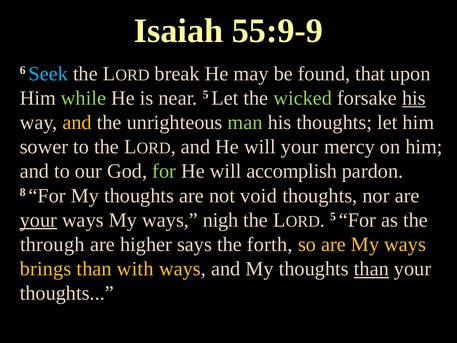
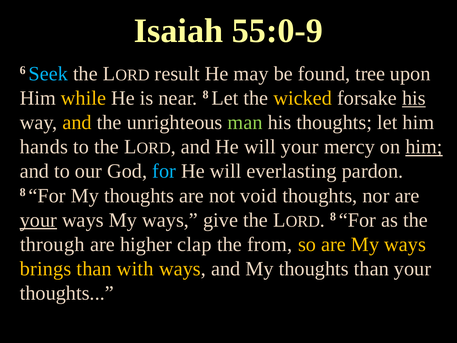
55:9-9: 55:9-9 -> 55:0-9
break: break -> result
that: that -> tree
while colour: light green -> yellow
near 5: 5 -> 8
wicked colour: light green -> yellow
sower: sower -> hands
him at (424, 147) underline: none -> present
for at (164, 171) colour: light green -> light blue
accomplish: accomplish -> everlasting
nigh: nigh -> give
5 at (333, 217): 5 -> 8
says: says -> clap
forth: forth -> from
than at (371, 269) underline: present -> none
